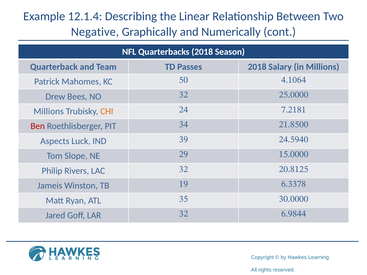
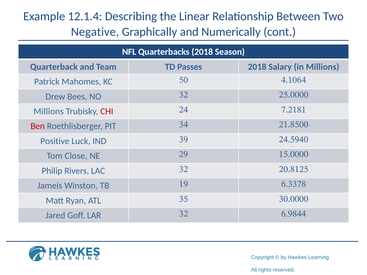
CHI colour: orange -> red
Aspects: Aspects -> Positive
Slope: Slope -> Close
